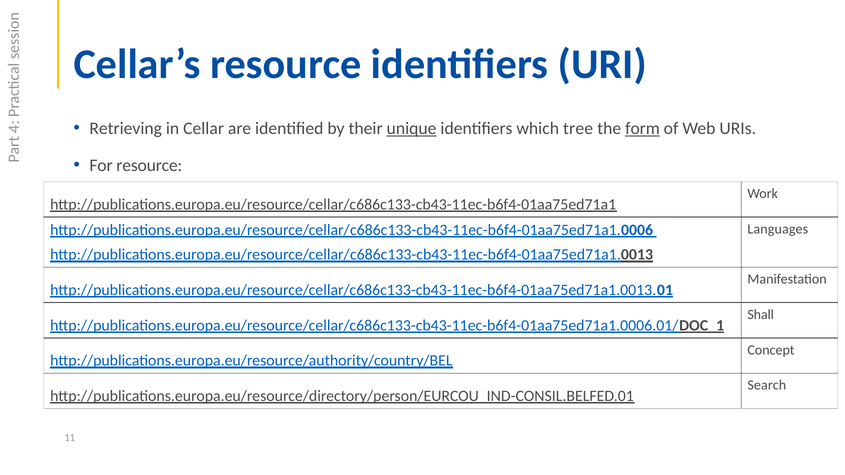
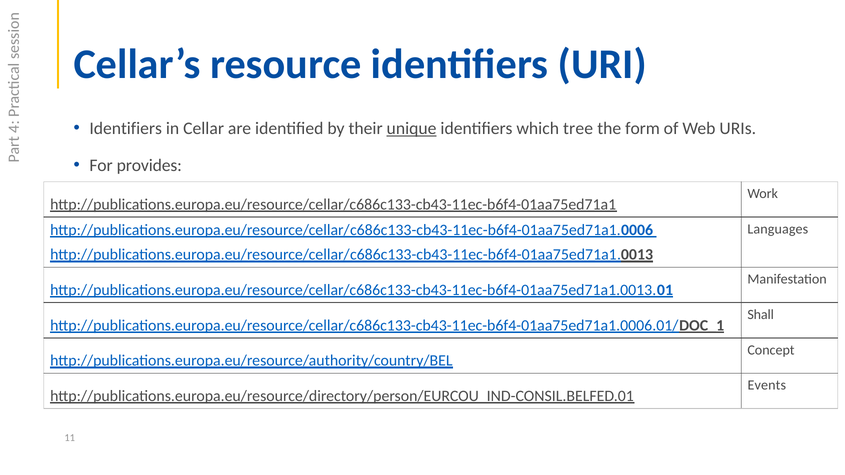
Retrieving at (126, 129): Retrieving -> Identifiers
form underline: present -> none
For resource: resource -> provides
Search: Search -> Events
